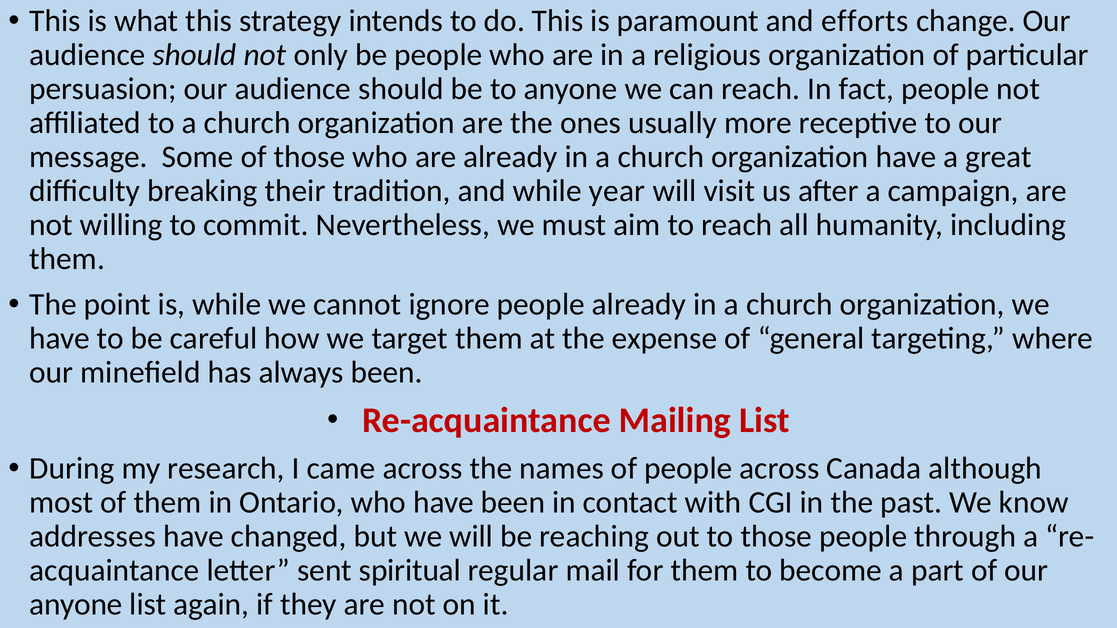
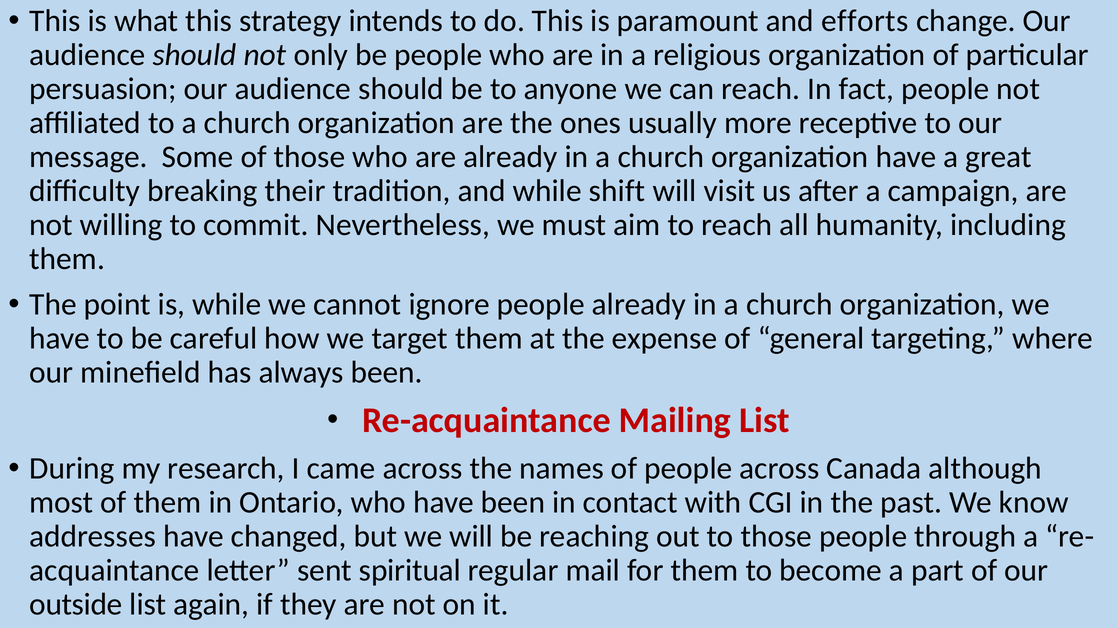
year: year -> shift
anyone at (76, 604): anyone -> outside
